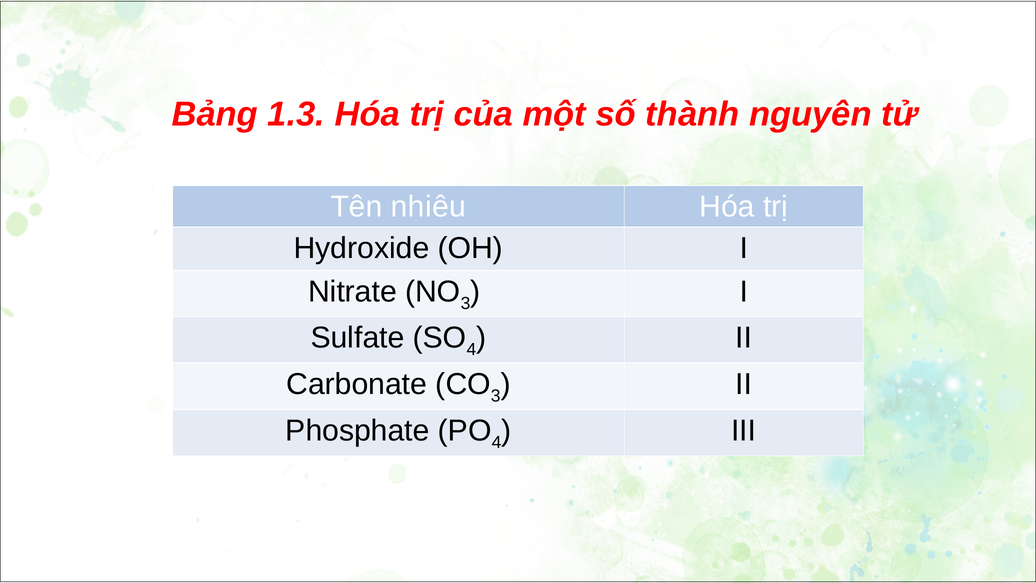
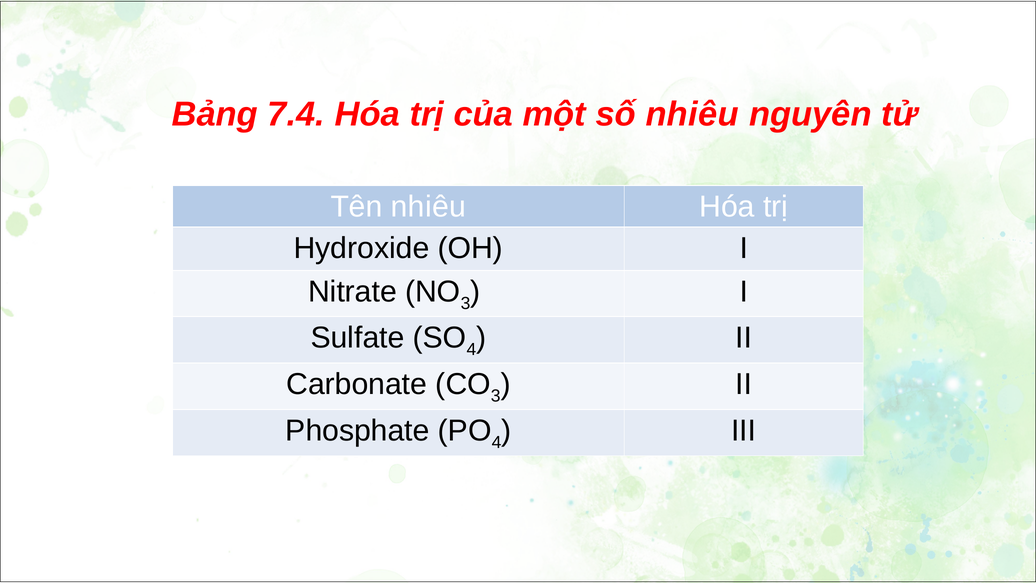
1.3: 1.3 -> 7.4
số thành: thành -> nhiêu
